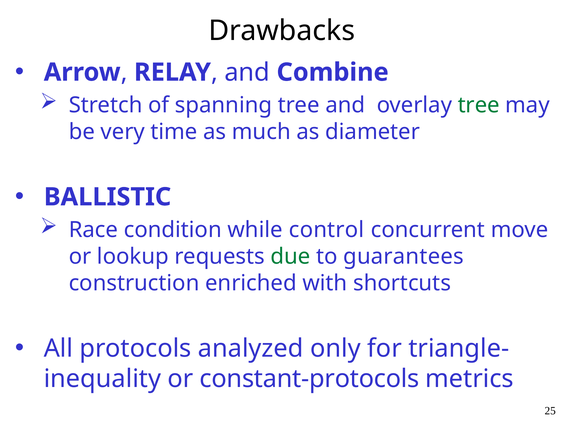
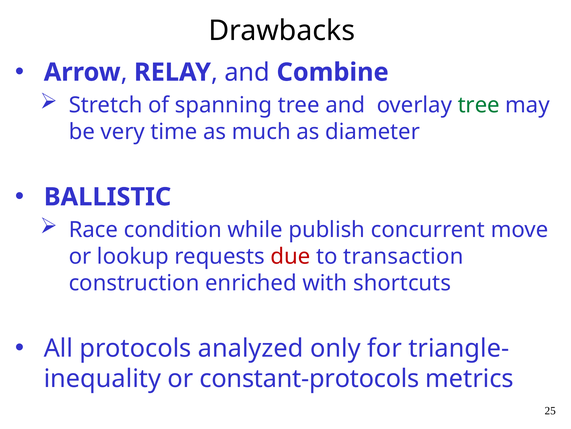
control: control -> publish
due colour: green -> red
guarantees: guarantees -> transaction
